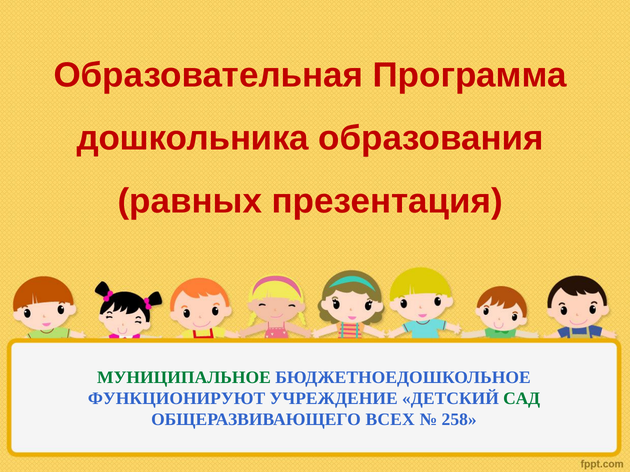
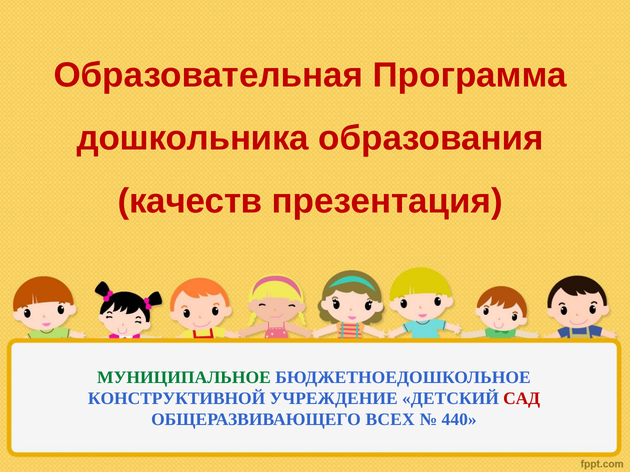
равных: равных -> качеств
ФУНКЦИОНИРУЮТ: ФУНКЦИОНИРУЮТ -> КОНСТРУКТИВНОЙ
САД colour: green -> red
258: 258 -> 440
